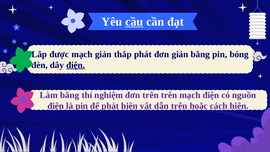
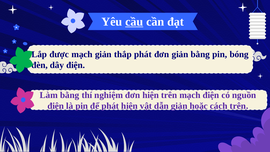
điện at (76, 65) underline: present -> none
đơn trên: trên -> hiện
dẫn trên: trên -> giản
cách hiện: hiện -> trên
